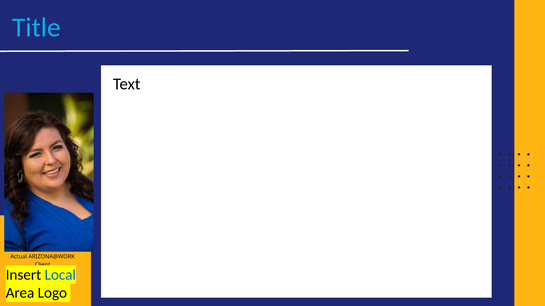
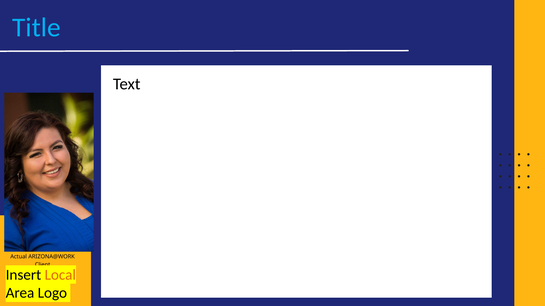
Local colour: blue -> orange
